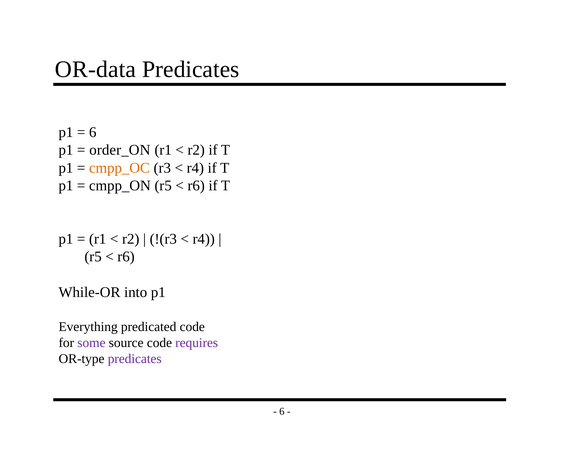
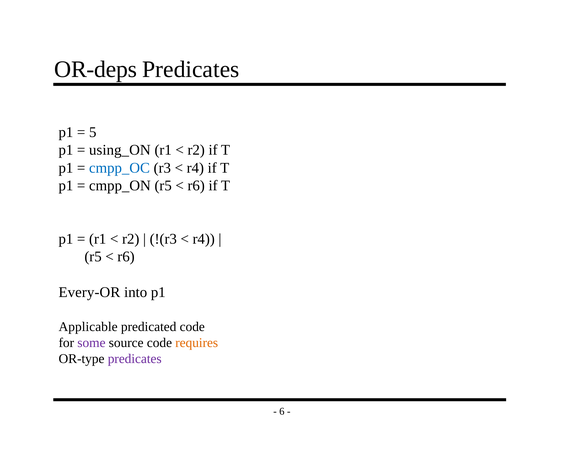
OR-data: OR-data -> OR-deps
6 at (93, 132): 6 -> 5
order_ON: order_ON -> using_ON
cmpp_OC colour: orange -> blue
While-OR: While-OR -> Every-OR
Everything: Everything -> Applicable
requires colour: purple -> orange
